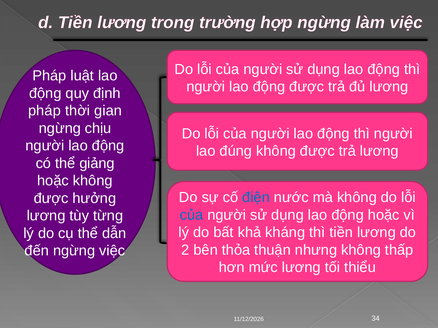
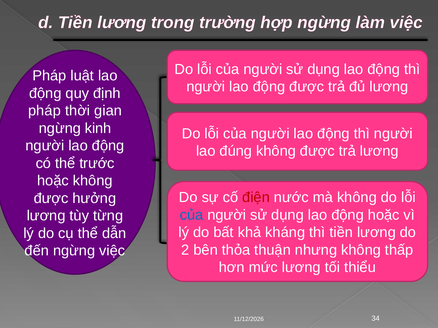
chịu: chịu -> kinh
giảng: giảng -> trước
điện colour: blue -> red
